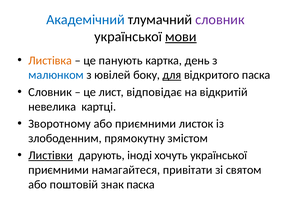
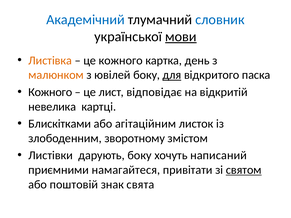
словник at (220, 20) colour: purple -> blue
це панують: панують -> кожного
малюнком colour: blue -> orange
Словник at (50, 92): Словник -> Кожного
Зворотному: Зворотному -> Блискітками
або приємними: приємними -> агітаційним
прямокутну: прямокутну -> зворотному
Листівки underline: present -> none
дарують іноді: іноді -> боку
хочуть української: української -> написаний
святом underline: none -> present
знак паска: паска -> свята
